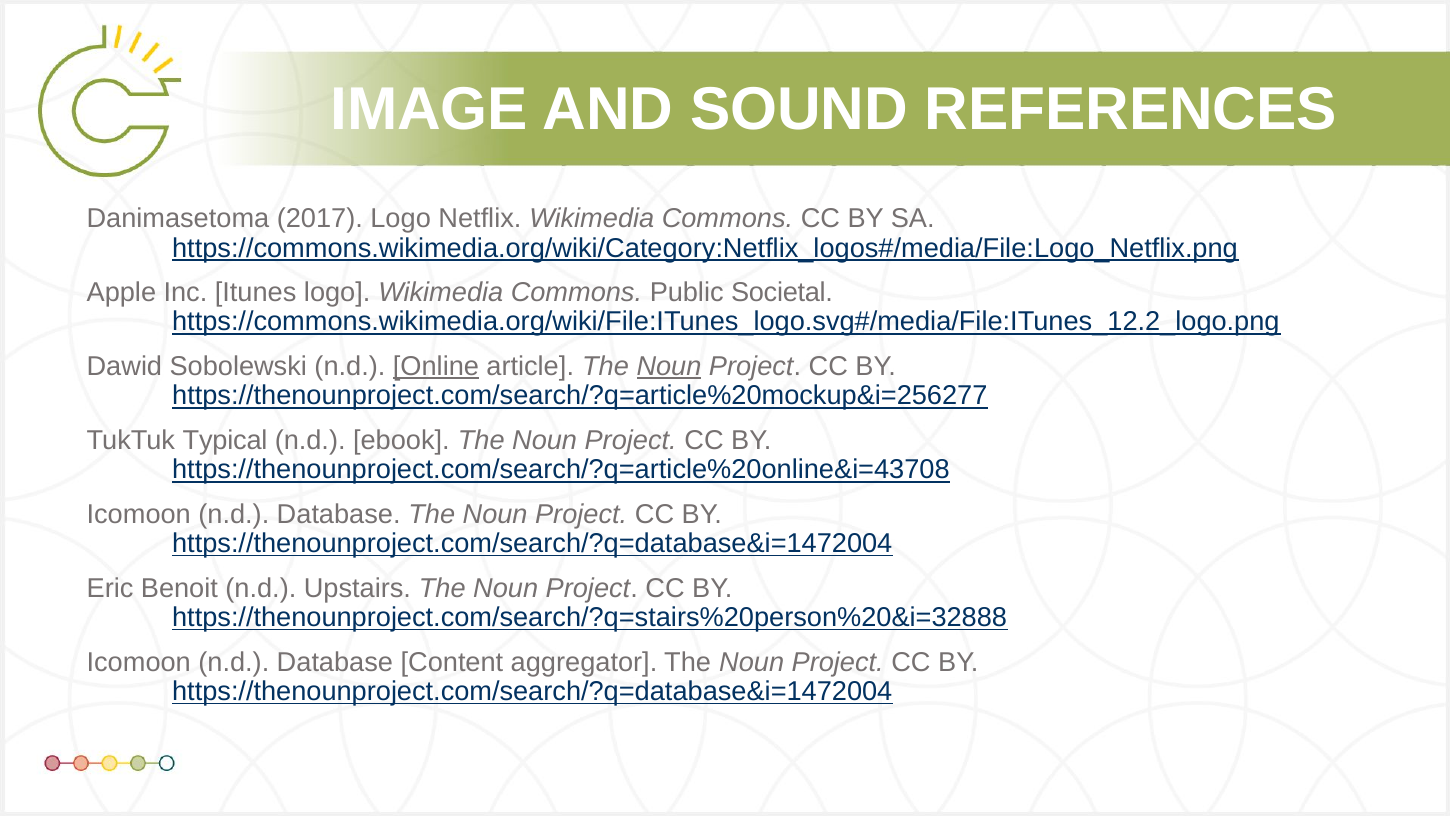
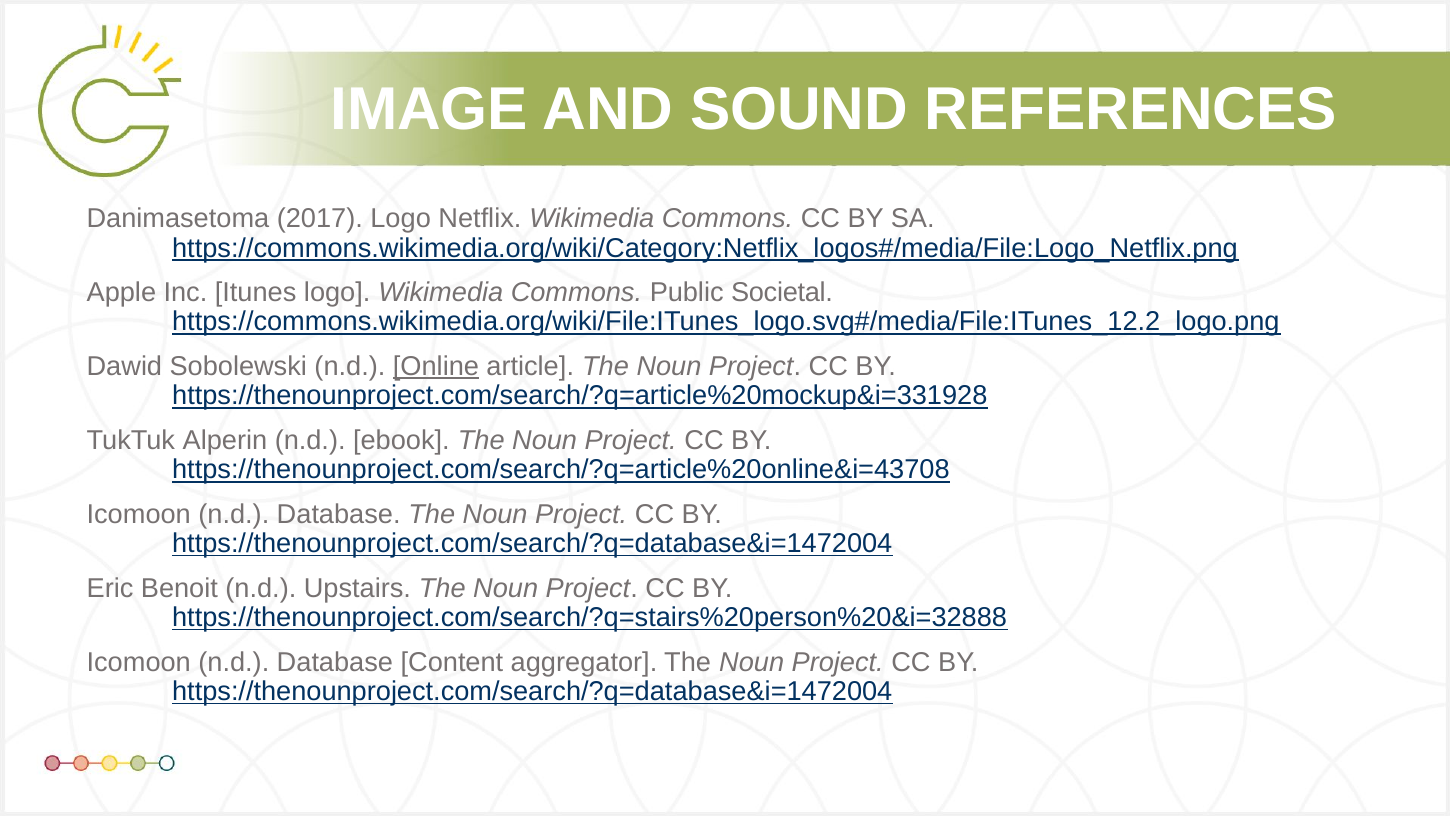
Noun at (669, 366) underline: present -> none
https://thenounproject.com/search/?q=article%20mockup&i=256277: https://thenounproject.com/search/?q=article%20mockup&i=256277 -> https://thenounproject.com/search/?q=article%20mockup&i=331928
Typical: Typical -> Alperin
